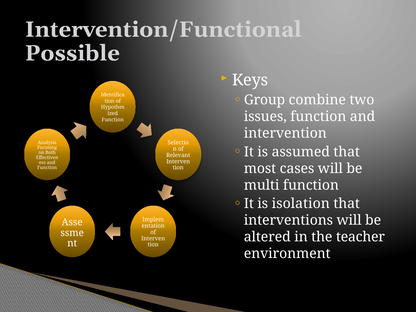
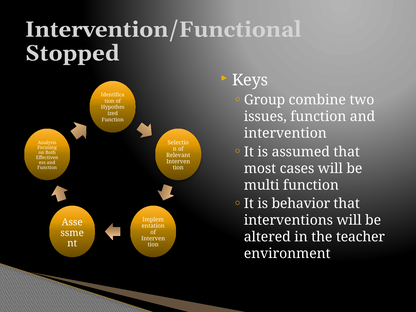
Possible: Possible -> Stopped
isolation: isolation -> behavior
